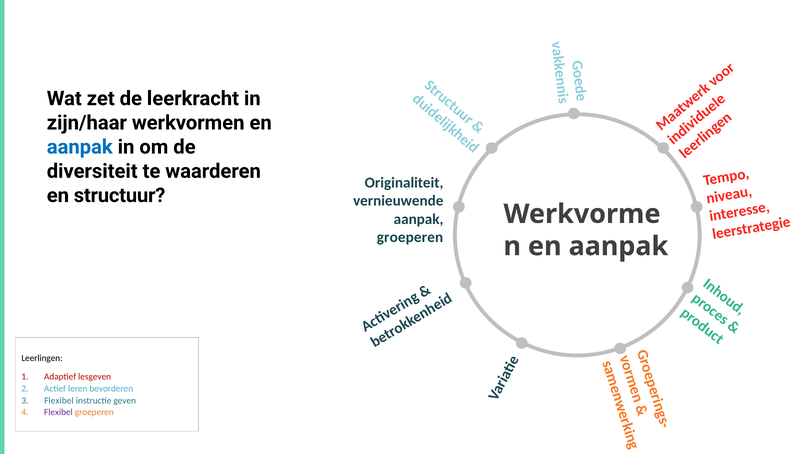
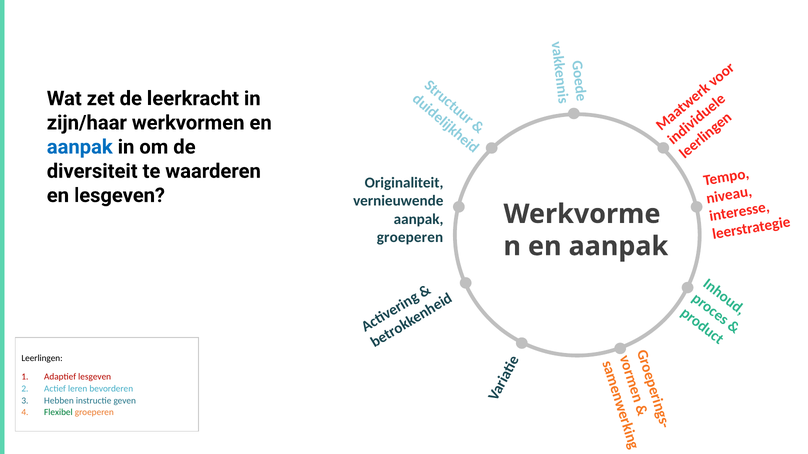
en structuur: structuur -> lesgeven
Flexibel at (59, 401): Flexibel -> Hebben
Flexibel at (58, 413) colour: purple -> green
